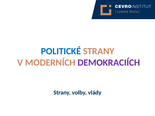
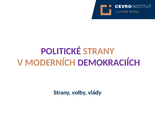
POLITICKÉ colour: blue -> purple
